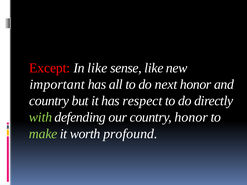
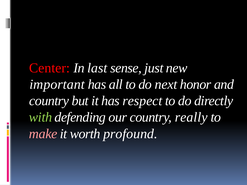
Except: Except -> Center
In like: like -> last
sense like: like -> just
country honor: honor -> really
make colour: light green -> pink
